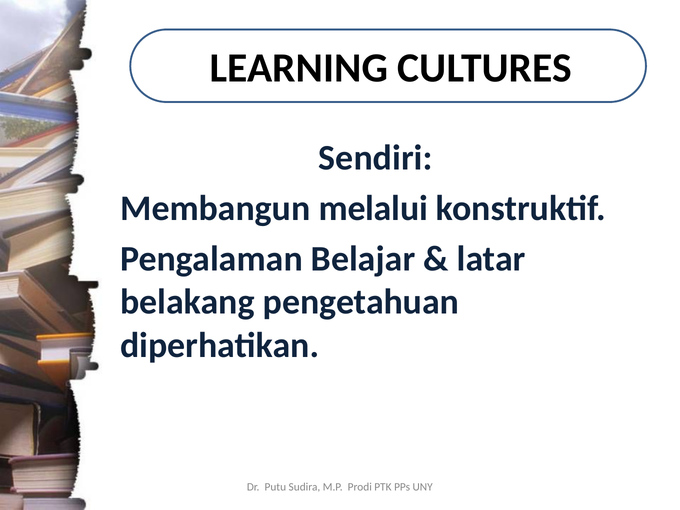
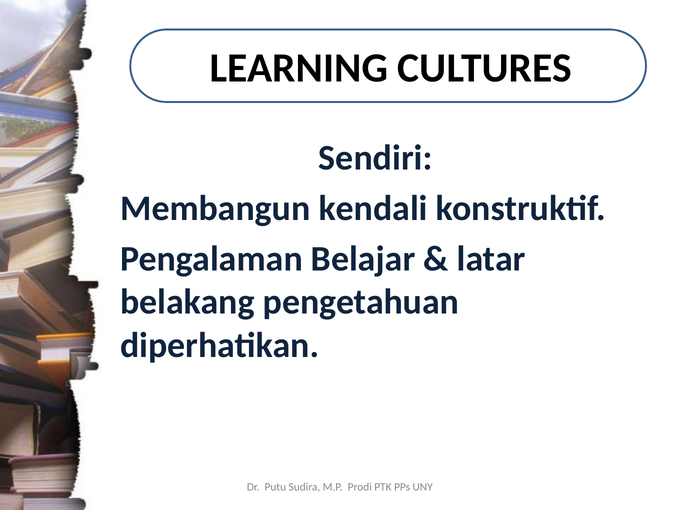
melalui: melalui -> kendali
